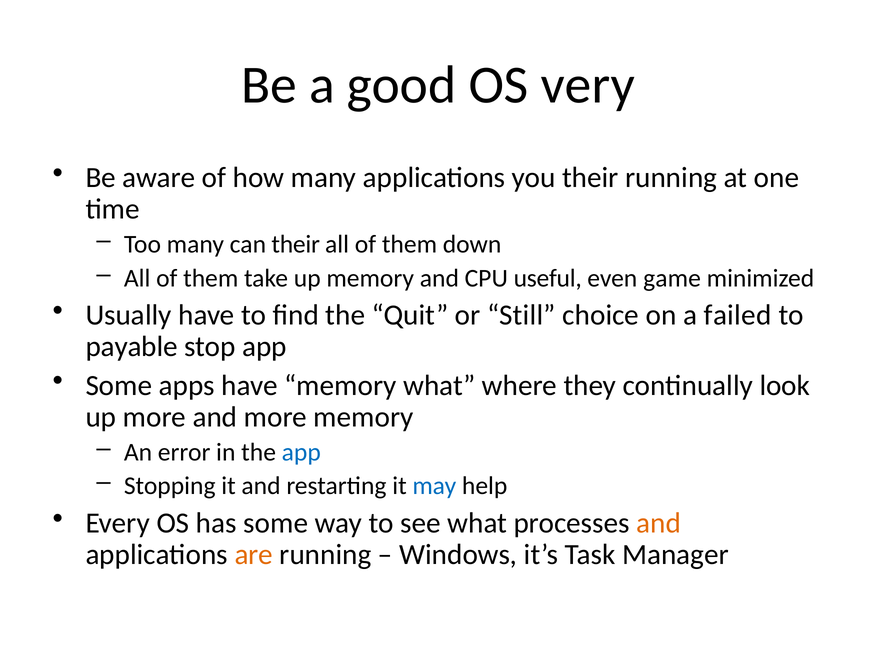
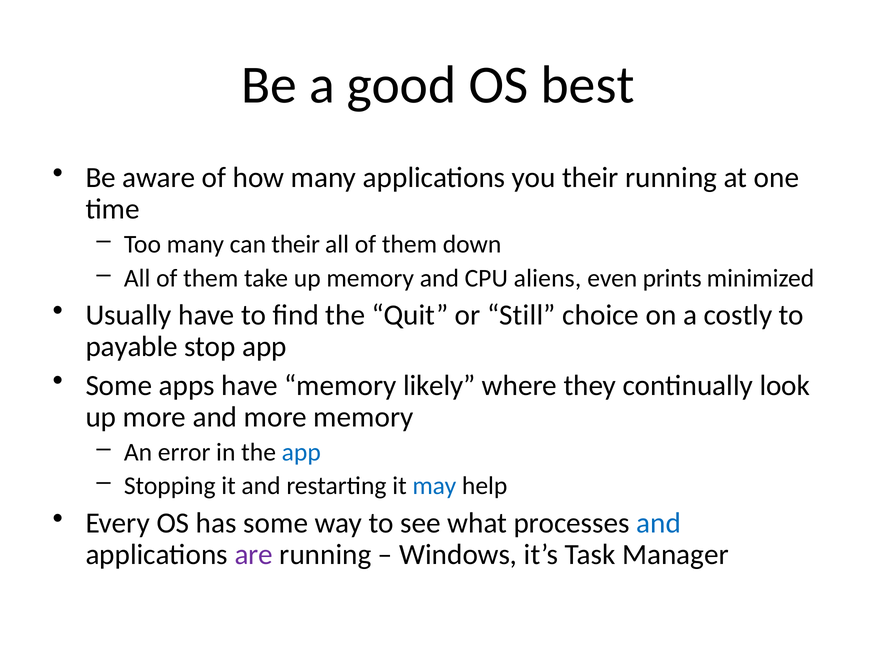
very: very -> best
useful: useful -> aliens
game: game -> prints
failed: failed -> costly
memory what: what -> likely
and at (659, 523) colour: orange -> blue
are colour: orange -> purple
